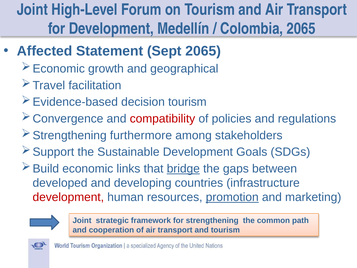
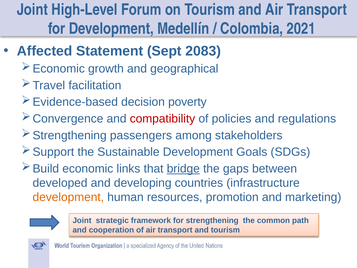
Colombia 2065: 2065 -> 2021
Sept 2065: 2065 -> 2083
decision tourism: tourism -> poverty
furthermore: furthermore -> passengers
development at (68, 197) colour: red -> orange
promotion underline: present -> none
